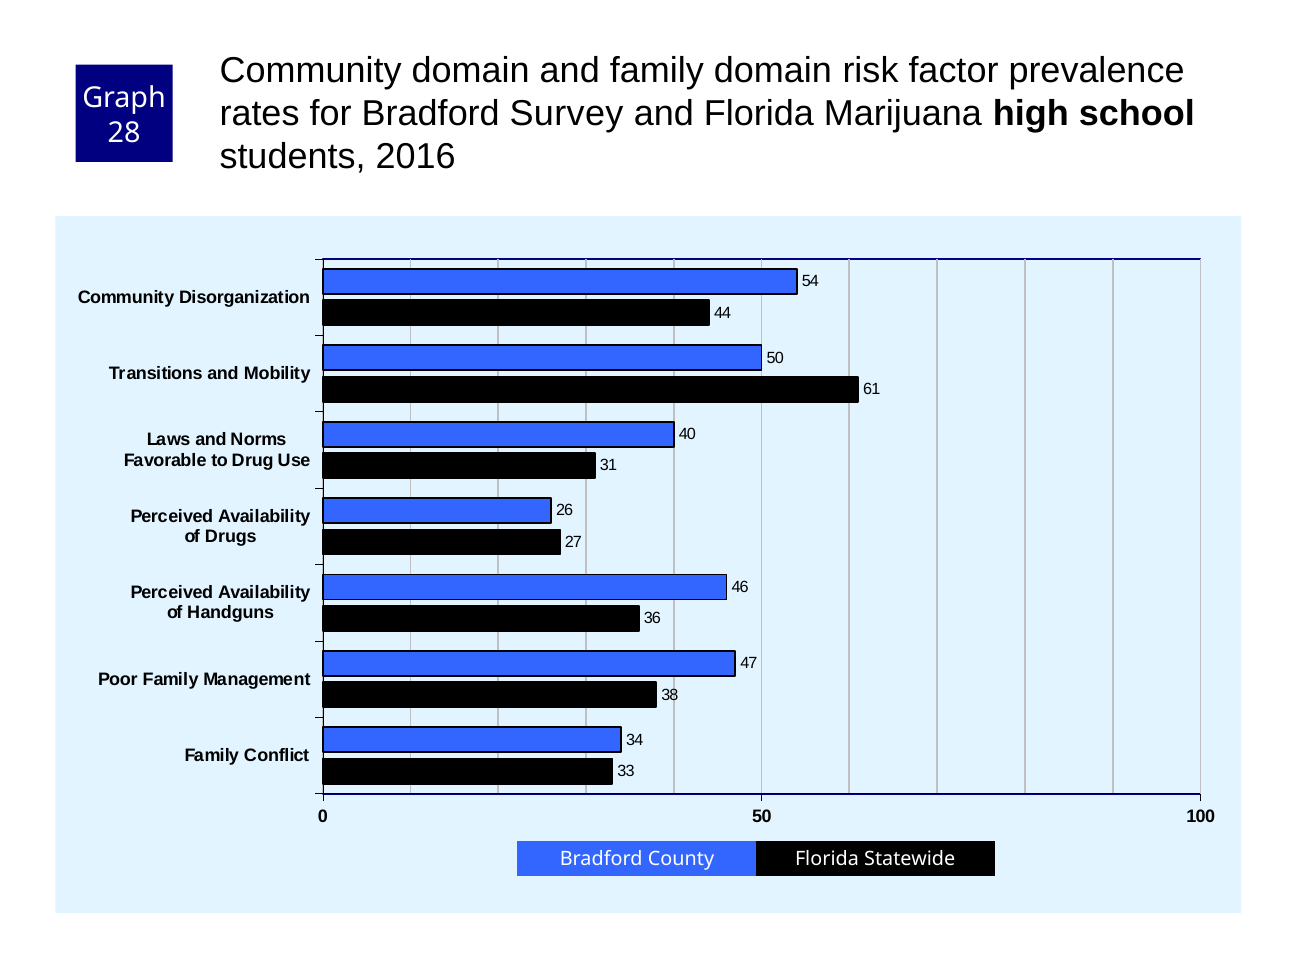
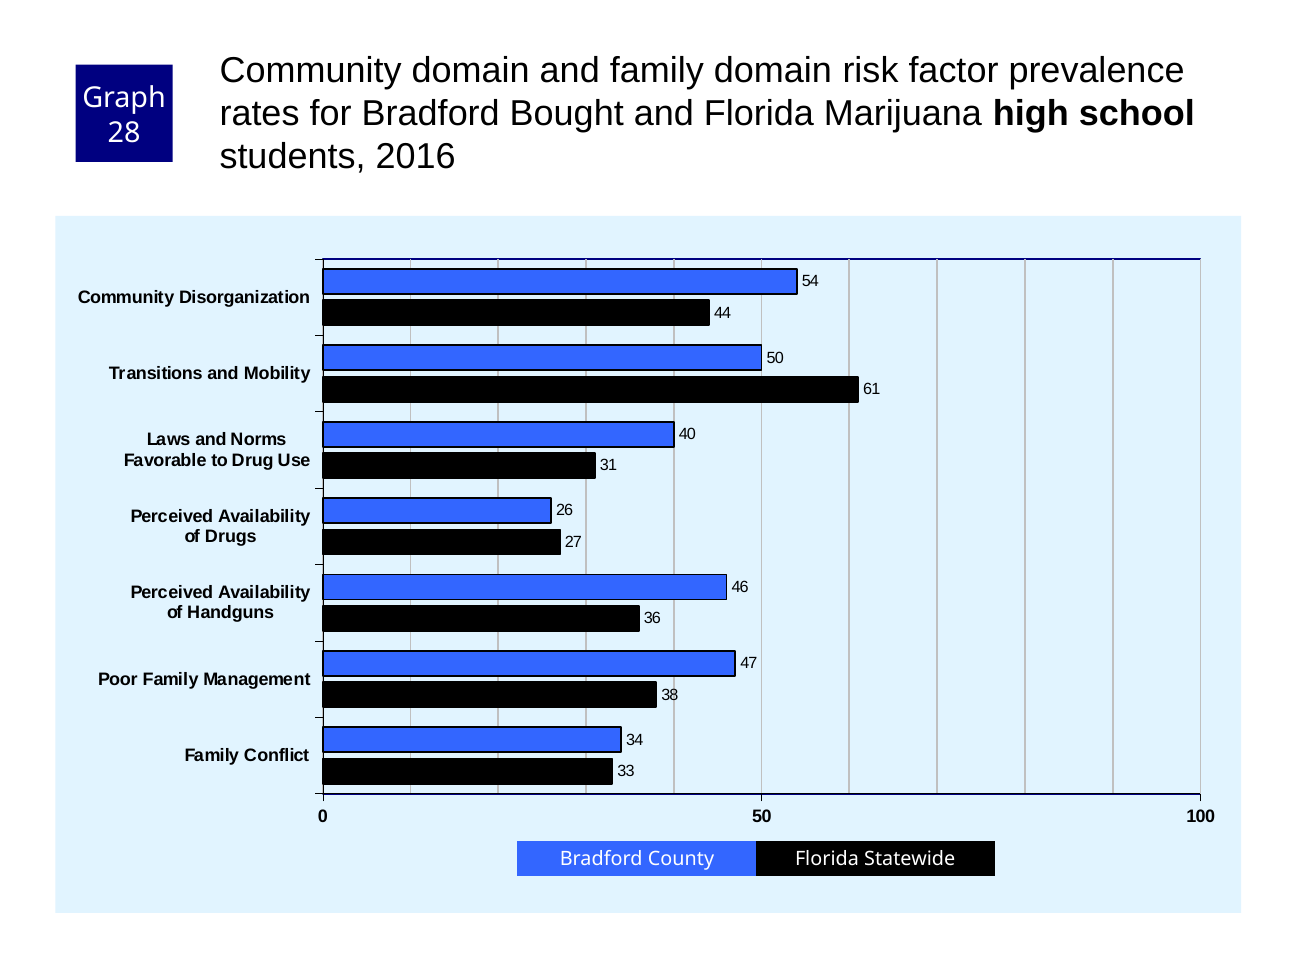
Survey: Survey -> Bought
